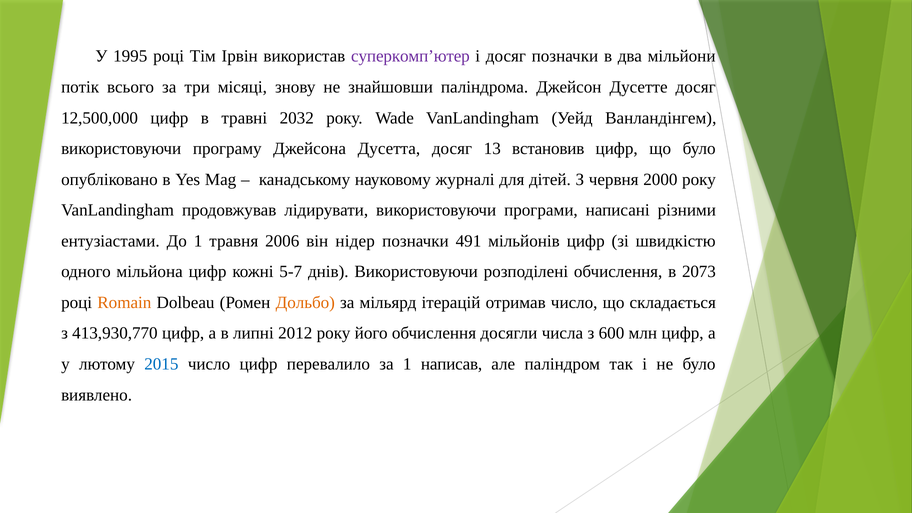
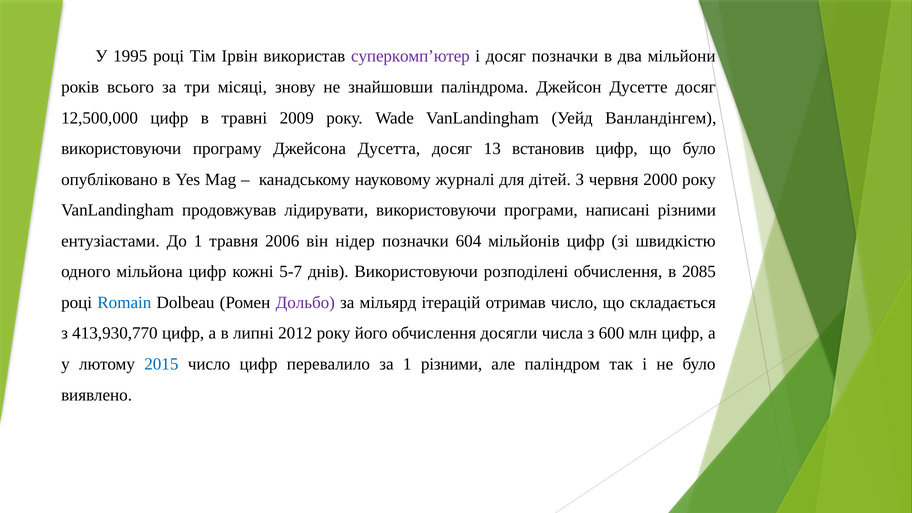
потік: потік -> років
2032: 2032 -> 2009
491: 491 -> 604
2073: 2073 -> 2085
Romain colour: orange -> blue
Дольбо colour: orange -> purple
1 написав: написав -> різними
